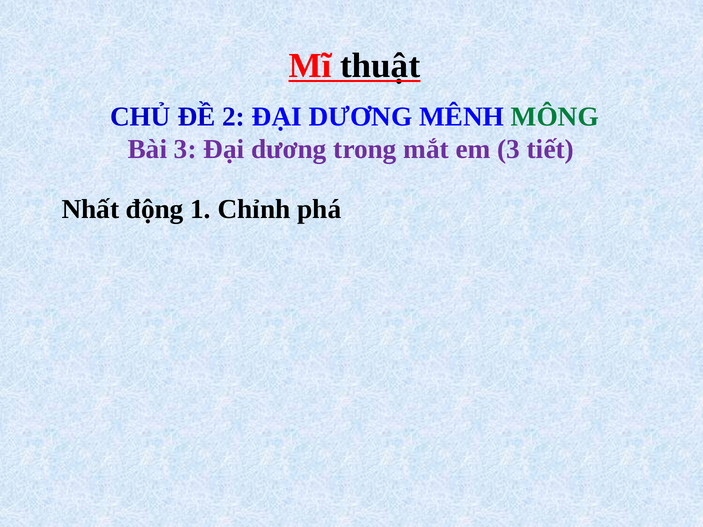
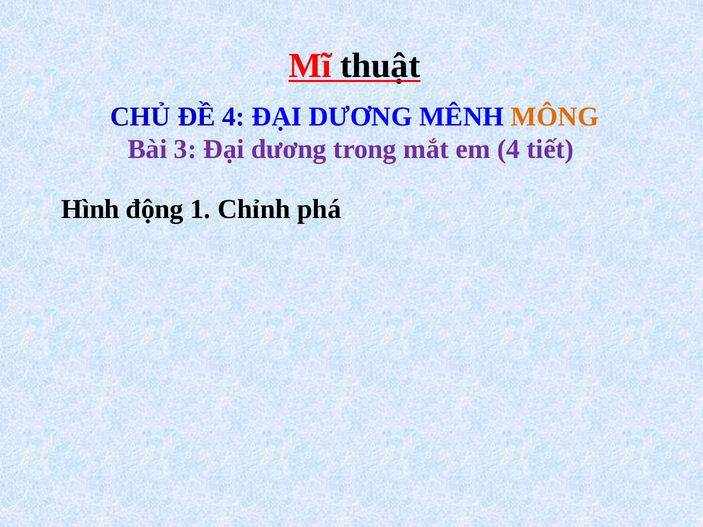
ĐỀ 2: 2 -> 4
MÔNG colour: green -> orange
em 3: 3 -> 4
Nhất: Nhất -> Hình
